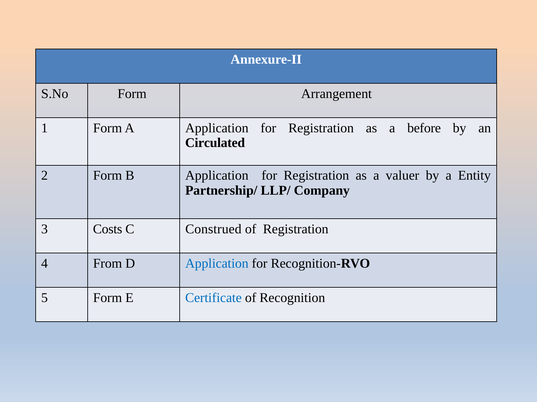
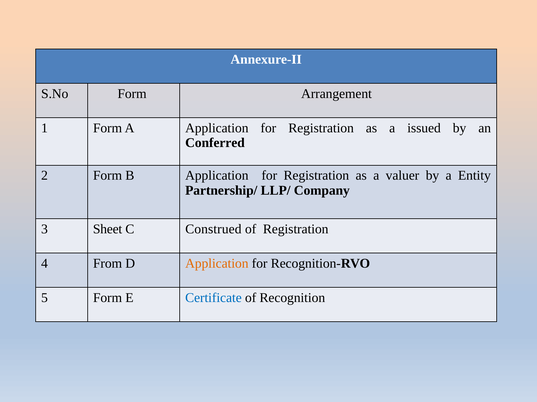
before: before -> issued
Circulated: Circulated -> Conferred
Costs: Costs -> Sheet
Application at (217, 264) colour: blue -> orange
